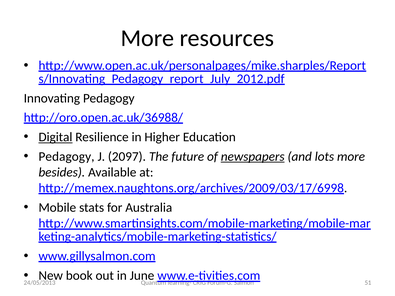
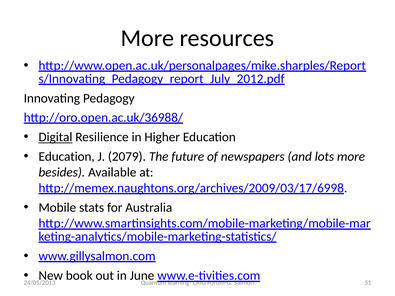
Pedagogy at (67, 157): Pedagogy -> Education
2097: 2097 -> 2079
newspapers underline: present -> none
